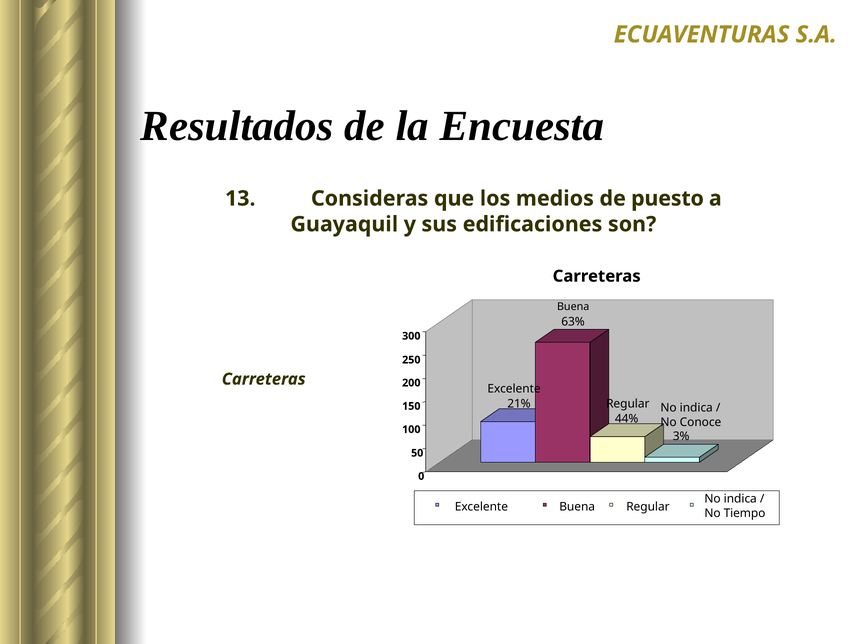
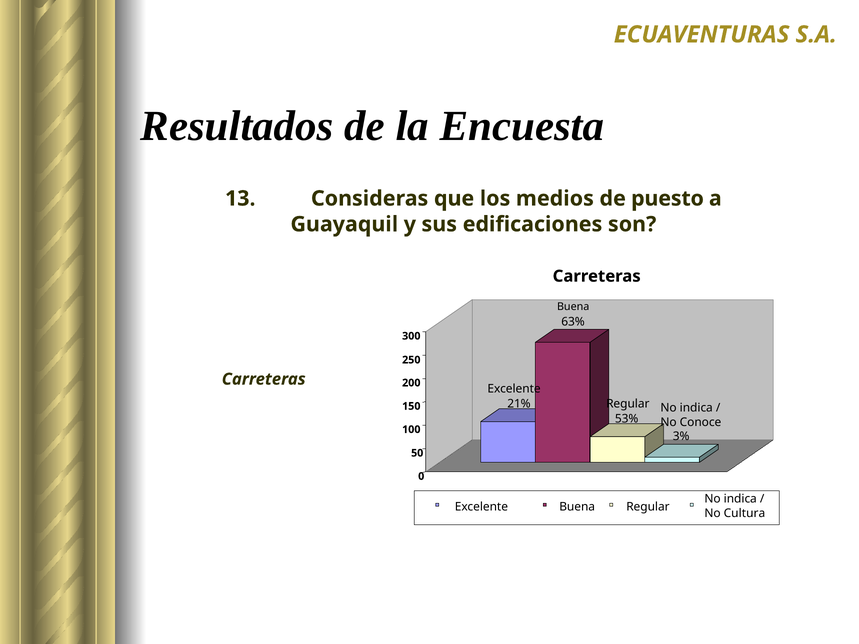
44%: 44% -> 53%
Tiempo: Tiempo -> Cultura
